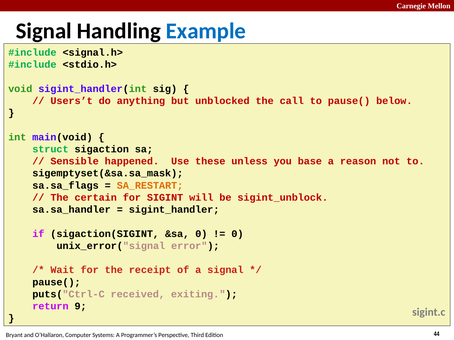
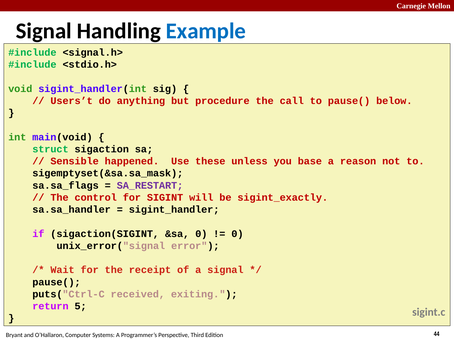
unblocked: unblocked -> procedure
SA_RESTART colour: orange -> purple
certain: certain -> control
sigint_unblock: sigint_unblock -> sigint_exactly
9: 9 -> 5
